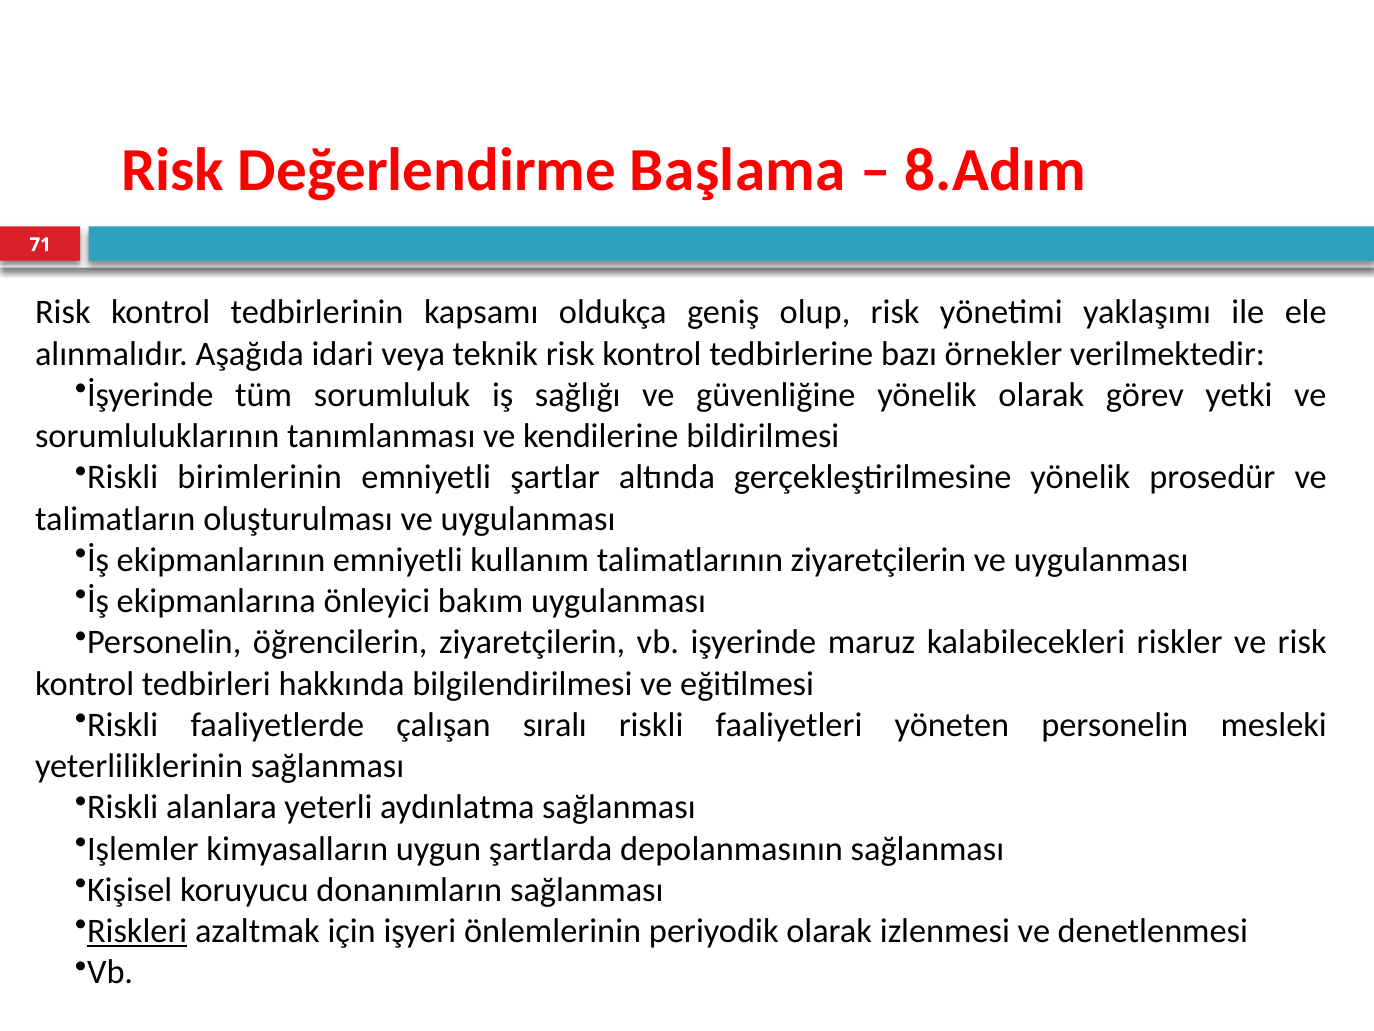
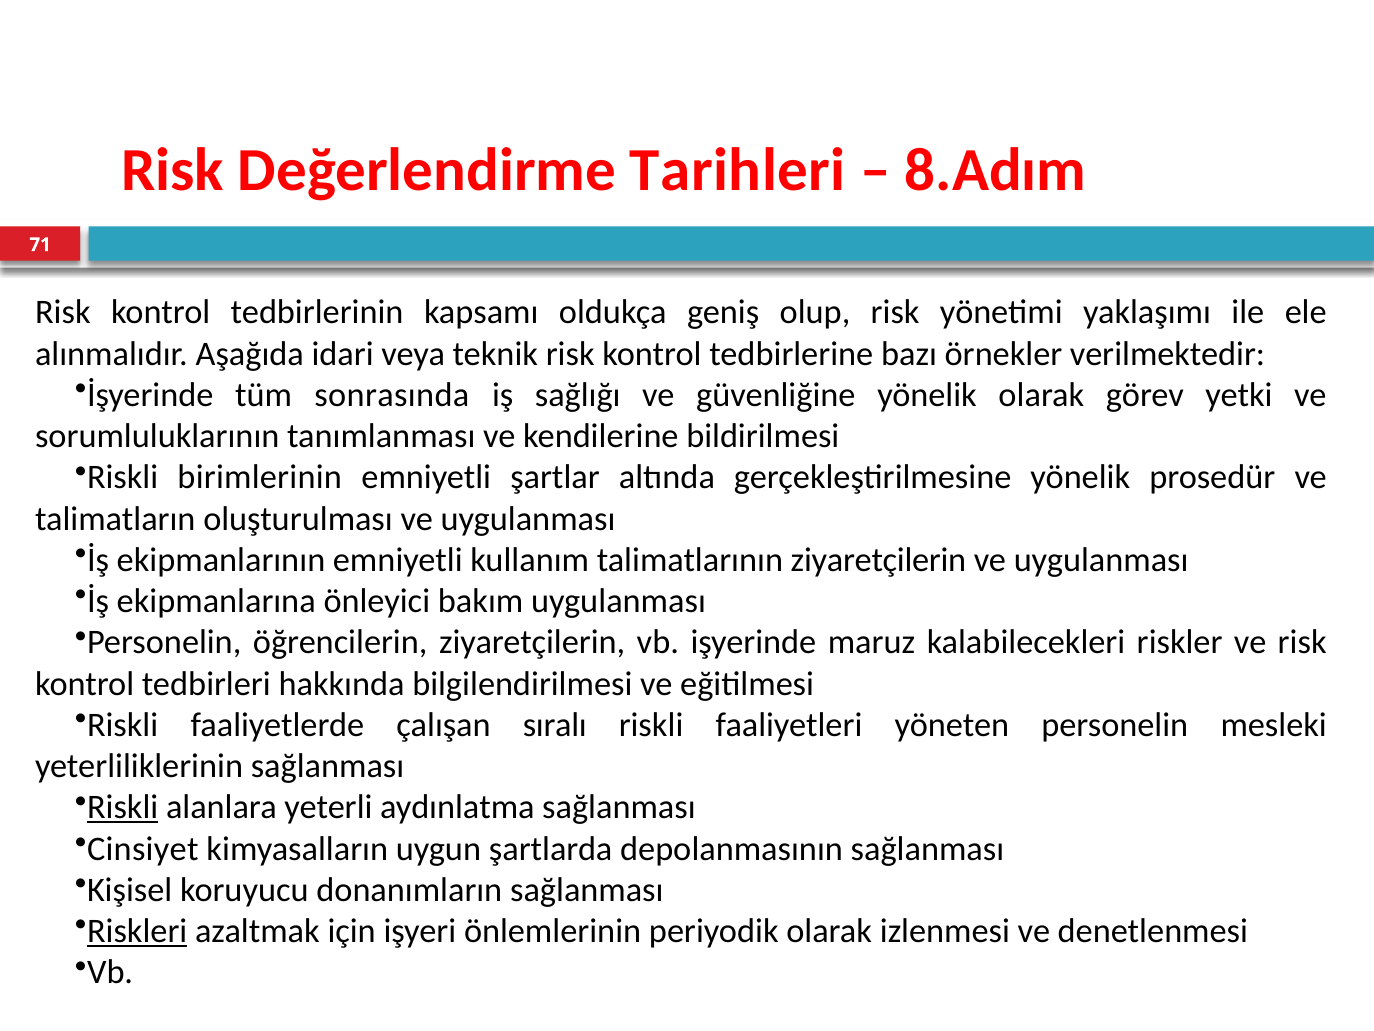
Başlama: Başlama -> Tarihleri
sorumluluk: sorumluluk -> sonrasında
Riskli at (123, 807) underline: none -> present
Işlemler: Işlemler -> Cinsiyet
